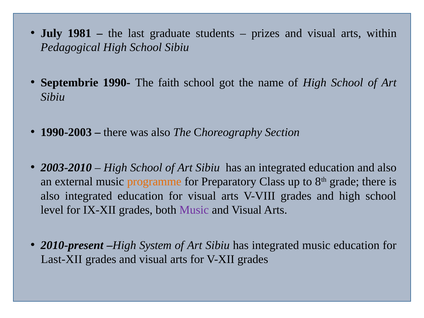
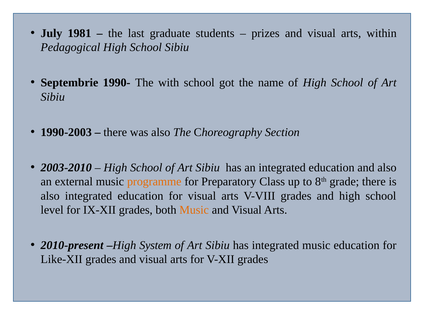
faith: faith -> with
Music at (194, 210) colour: purple -> orange
Last-XII: Last-XII -> Like-XII
